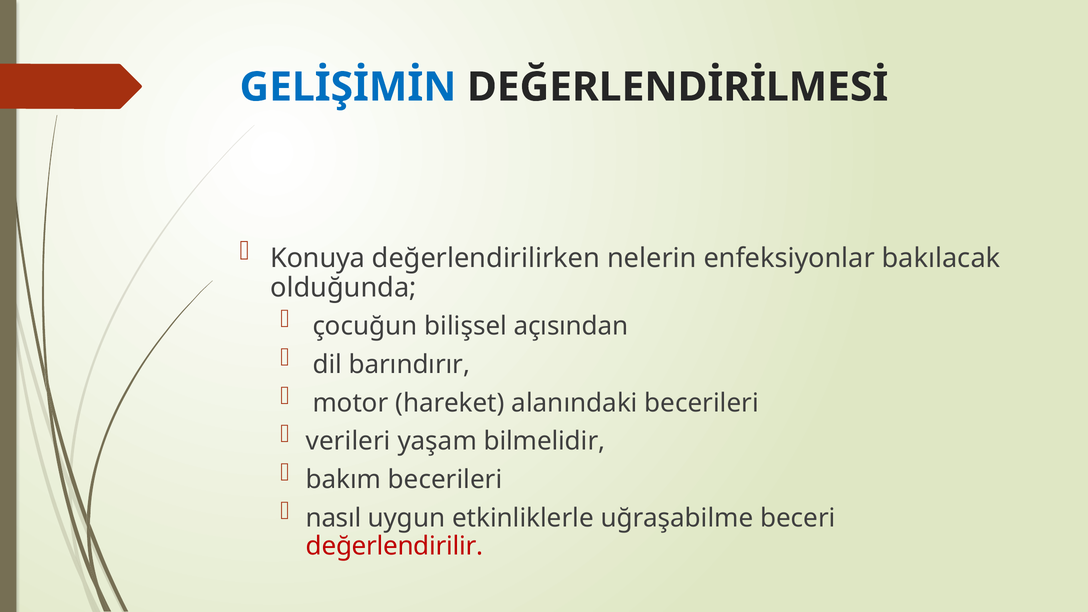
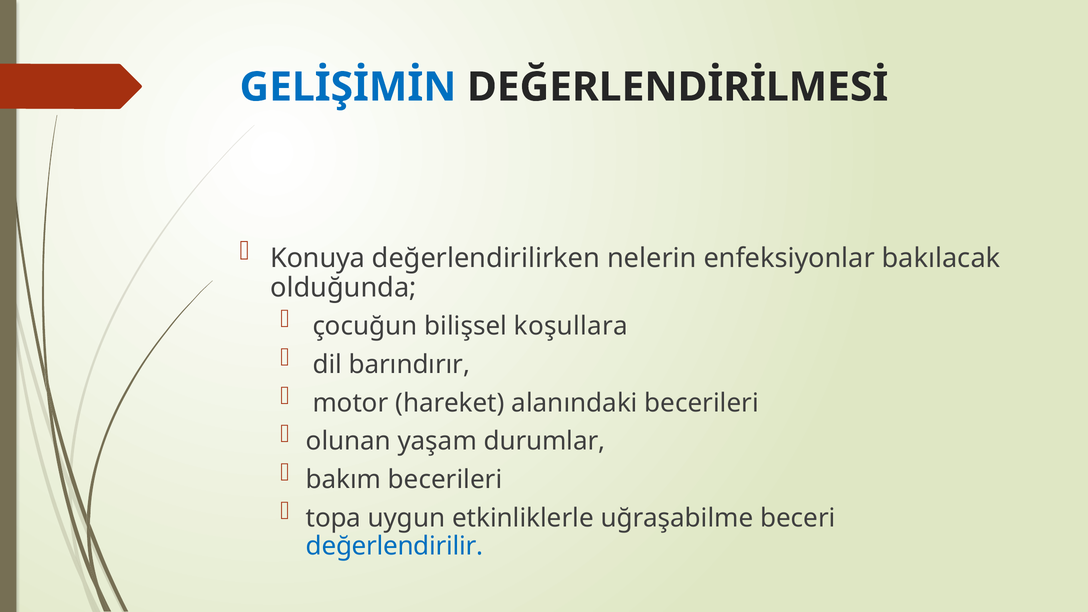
açısından: açısından -> koşullara
verileri: verileri -> olunan
bilmelidir: bilmelidir -> durumlar
nasıl: nasıl -> topa
değerlendirilir colour: red -> blue
